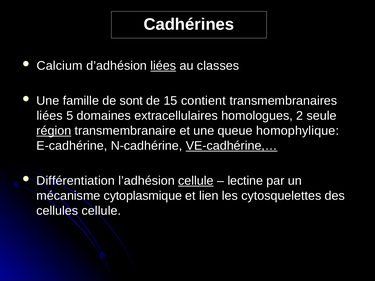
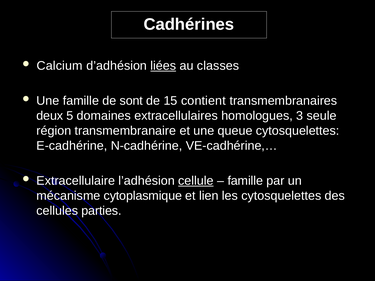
liées at (50, 116): liées -> deux
2: 2 -> 3
région underline: present -> none
queue homophylique: homophylique -> cytosquelettes
VE-cadhérine,… underline: present -> none
Différentiation: Différentiation -> Extracellulaire
lectine at (245, 181): lectine -> famille
cellules cellule: cellule -> parties
